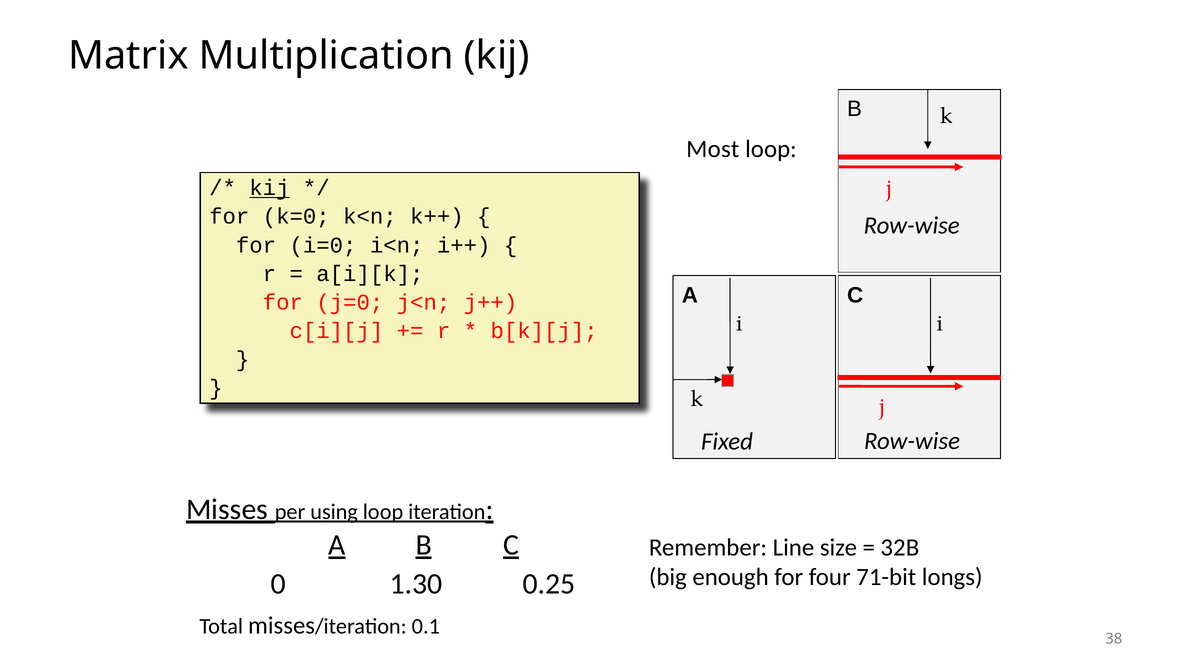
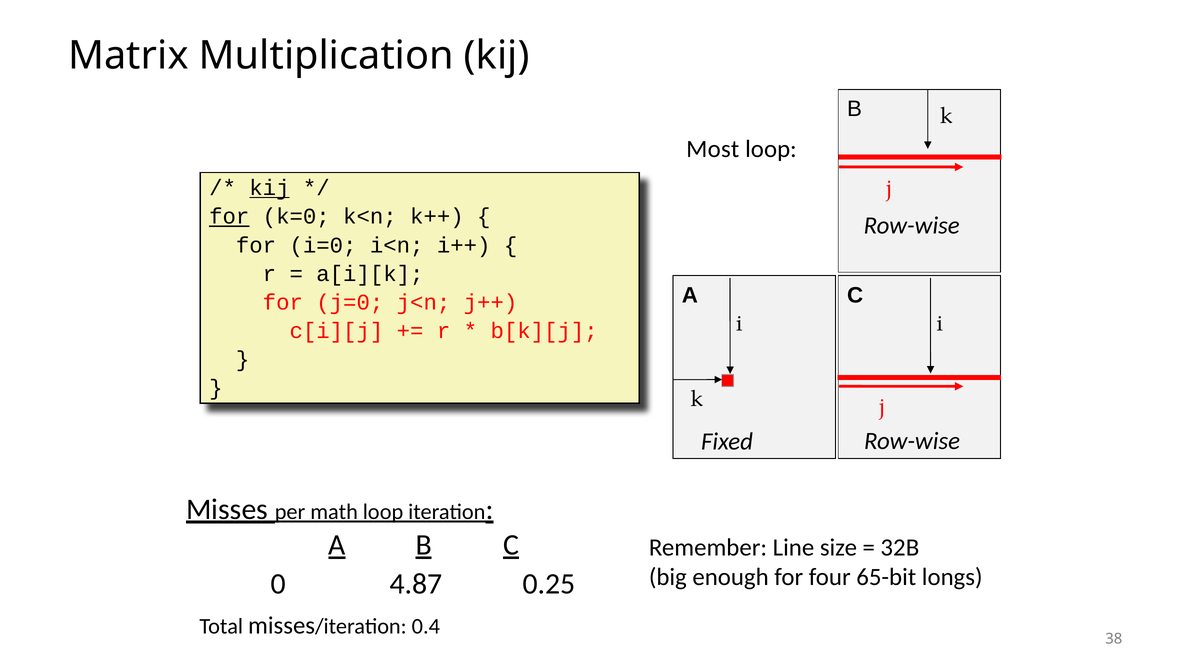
for at (229, 217) underline: none -> present
using: using -> math
71-bit: 71-bit -> 65-bit
1.30: 1.30 -> 4.87
0.1: 0.1 -> 0.4
